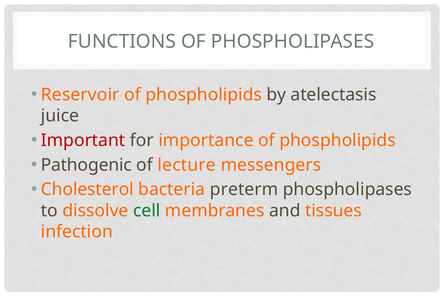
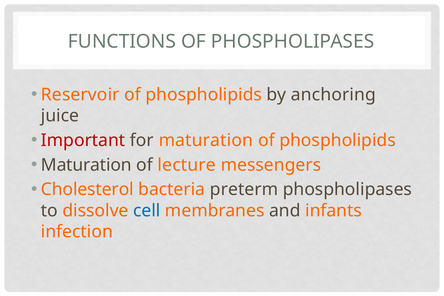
atelectasis: atelectasis -> anchoring
for importance: importance -> maturation
Pathogenic at (86, 165): Pathogenic -> Maturation
cell colour: green -> blue
tissues: tissues -> infants
